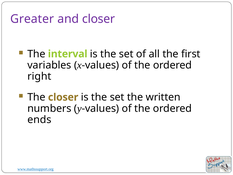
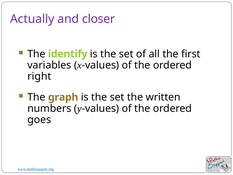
Greater: Greater -> Actually
interval: interval -> identify
The closer: closer -> graph
ends: ends -> goes
